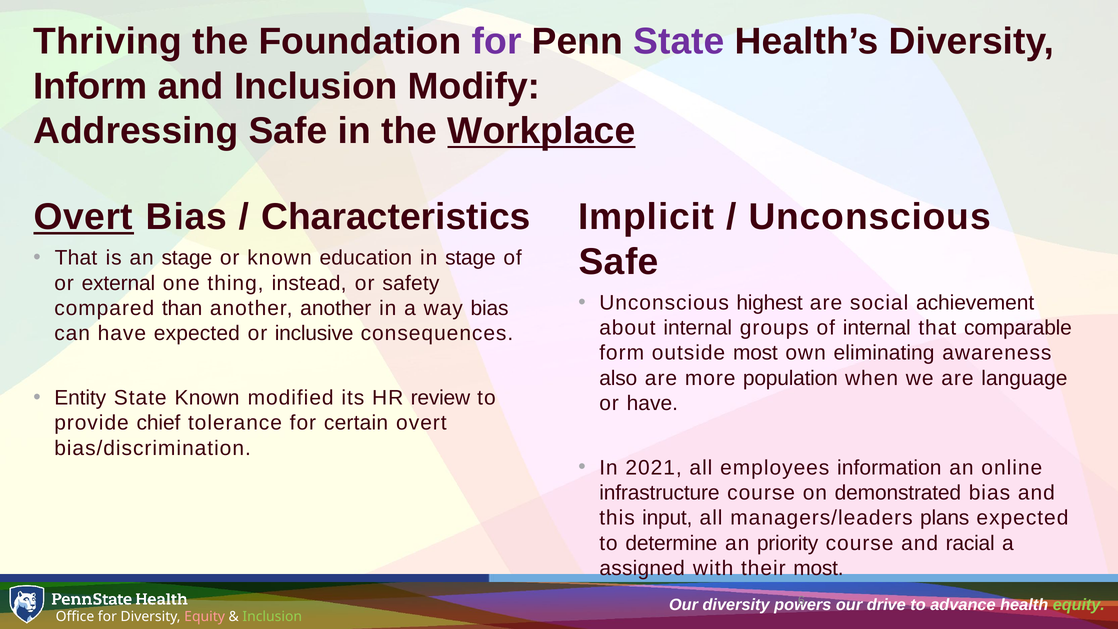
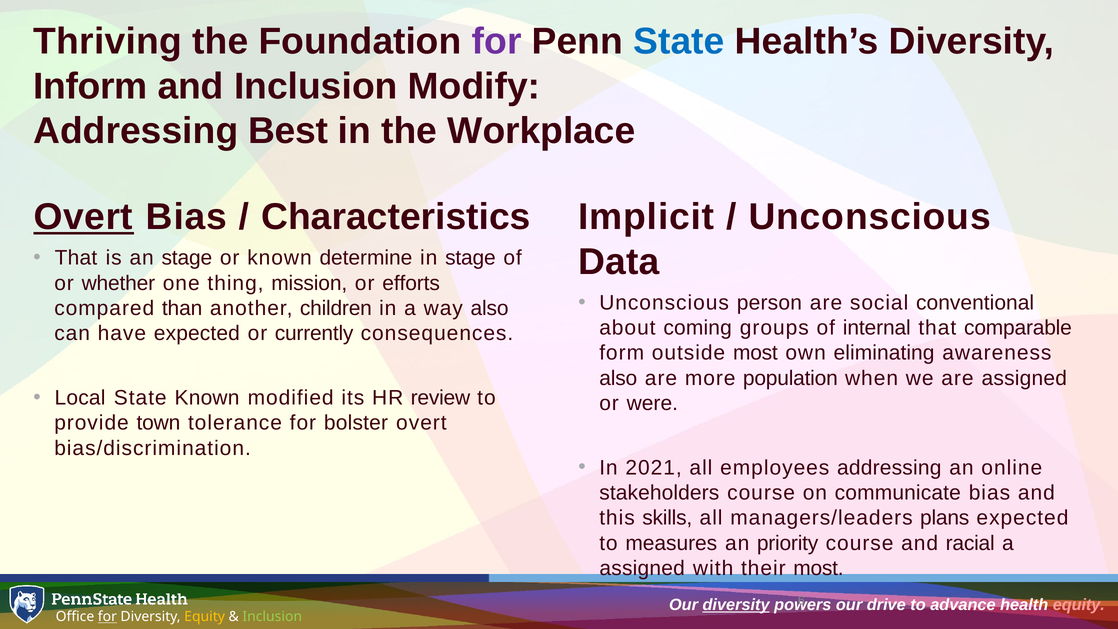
State at (679, 42) colour: purple -> blue
Addressing Safe: Safe -> Best
Workplace underline: present -> none
Safe at (619, 262): Safe -> Data
education: education -> determine
external: external -> whether
instead: instead -> mission
safety: safety -> efforts
highest: highest -> person
achievement: achievement -> conventional
another another: another -> children
way bias: bias -> also
about internal: internal -> coming
inclusive: inclusive -> currently
are language: language -> assigned
Entity: Entity -> Local
or have: have -> were
chief: chief -> town
certain: certain -> bolster
employees information: information -> addressing
infrastructure: infrastructure -> stakeholders
demonstrated: demonstrated -> communicate
input: input -> skills
determine: determine -> measures
diversity at (736, 605) underline: none -> present
equity at (1079, 605) colour: light green -> pink
for at (107, 617) underline: none -> present
Equity at (205, 617) colour: pink -> yellow
